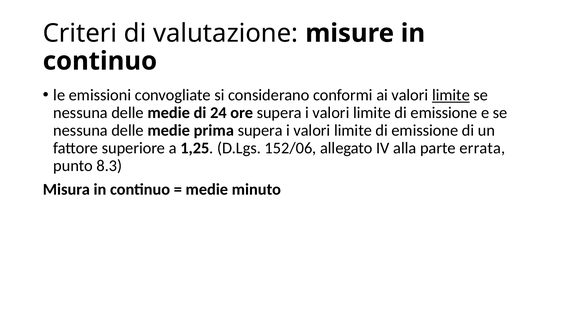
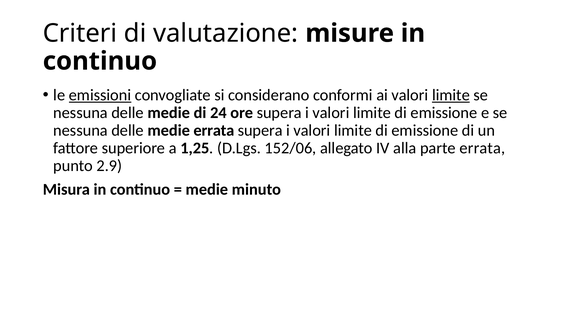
emissioni underline: none -> present
medie prima: prima -> errata
8.3: 8.3 -> 2.9
